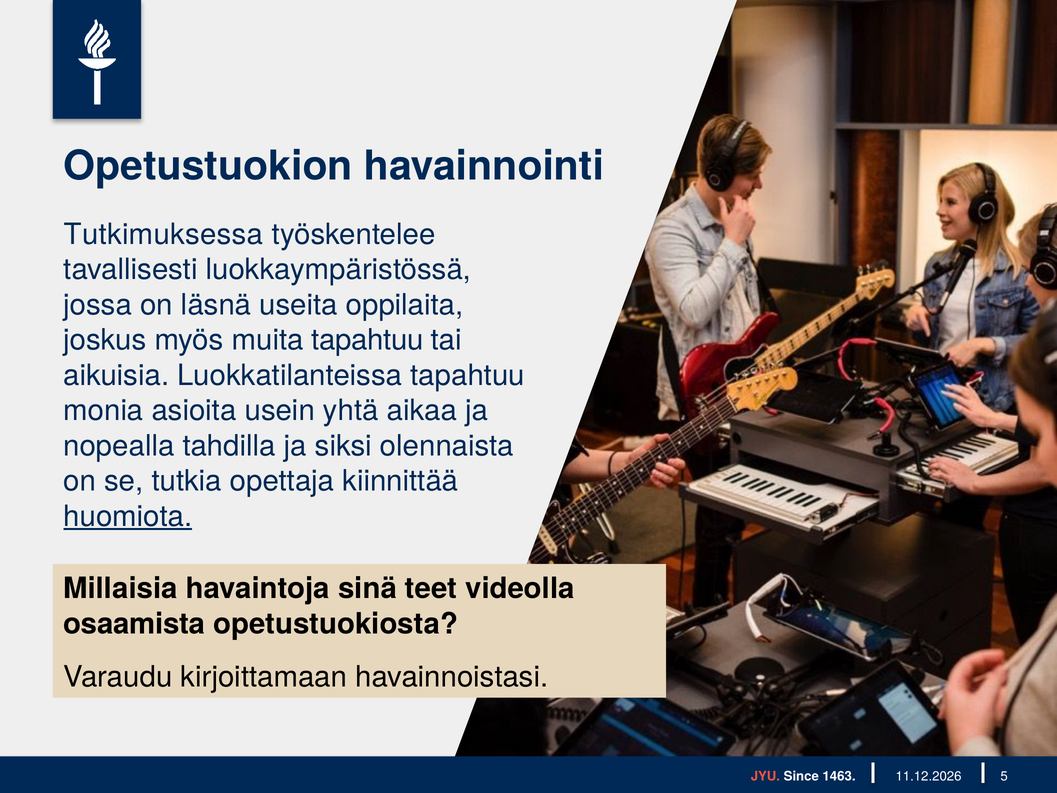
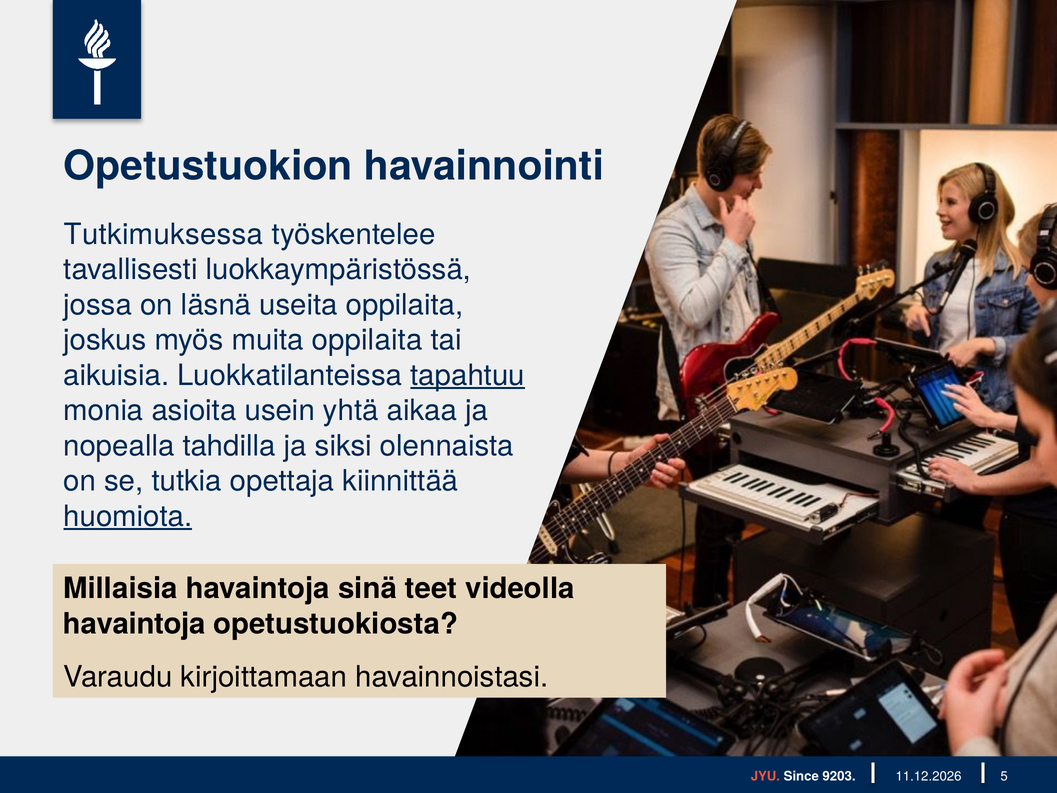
muita tapahtuu: tapahtuu -> oppilaita
tapahtuu at (468, 375) underline: none -> present
osaamista at (134, 624): osaamista -> havaintoja
1463: 1463 -> 9203
